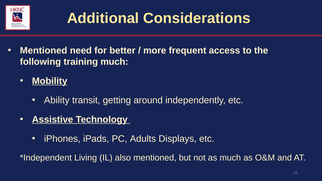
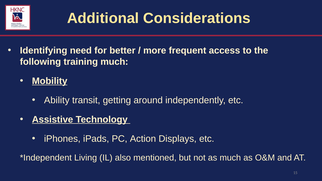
Mentioned at (44, 50): Mentioned -> Identifying
Adults: Adults -> Action
